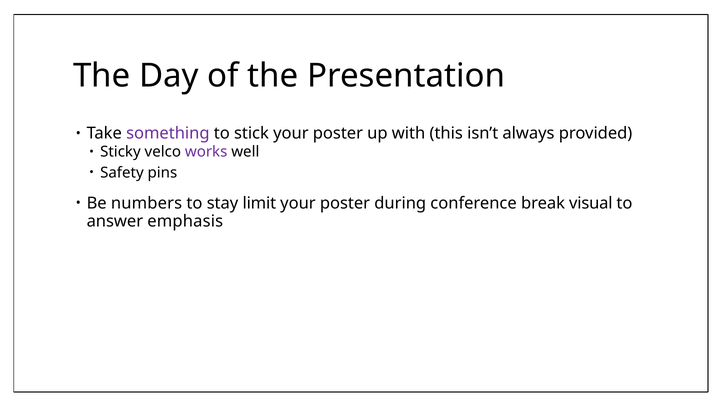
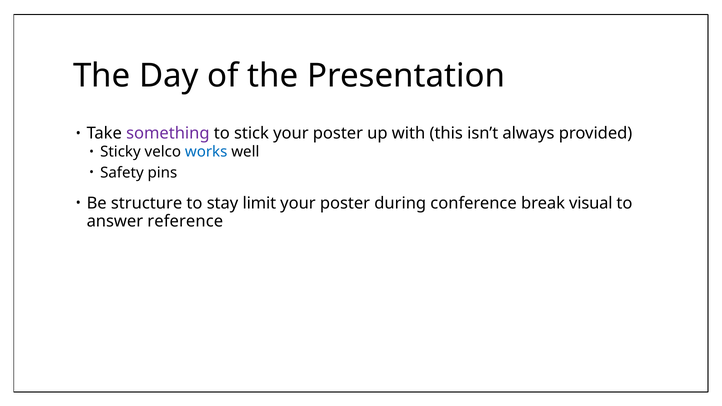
works colour: purple -> blue
numbers: numbers -> structure
emphasis: emphasis -> reference
